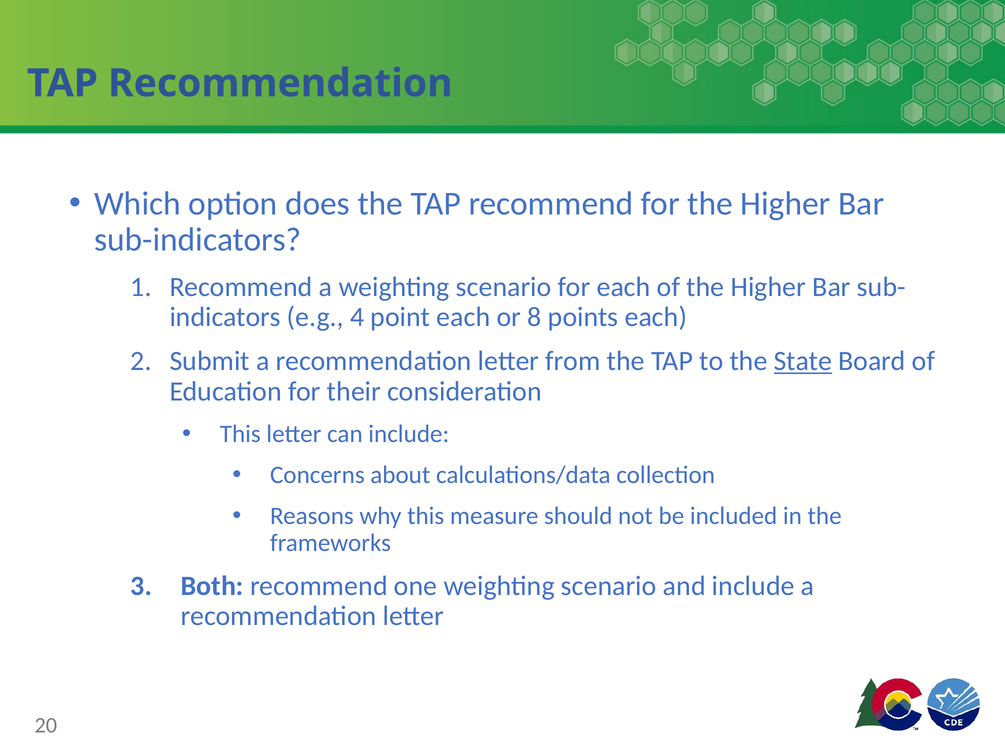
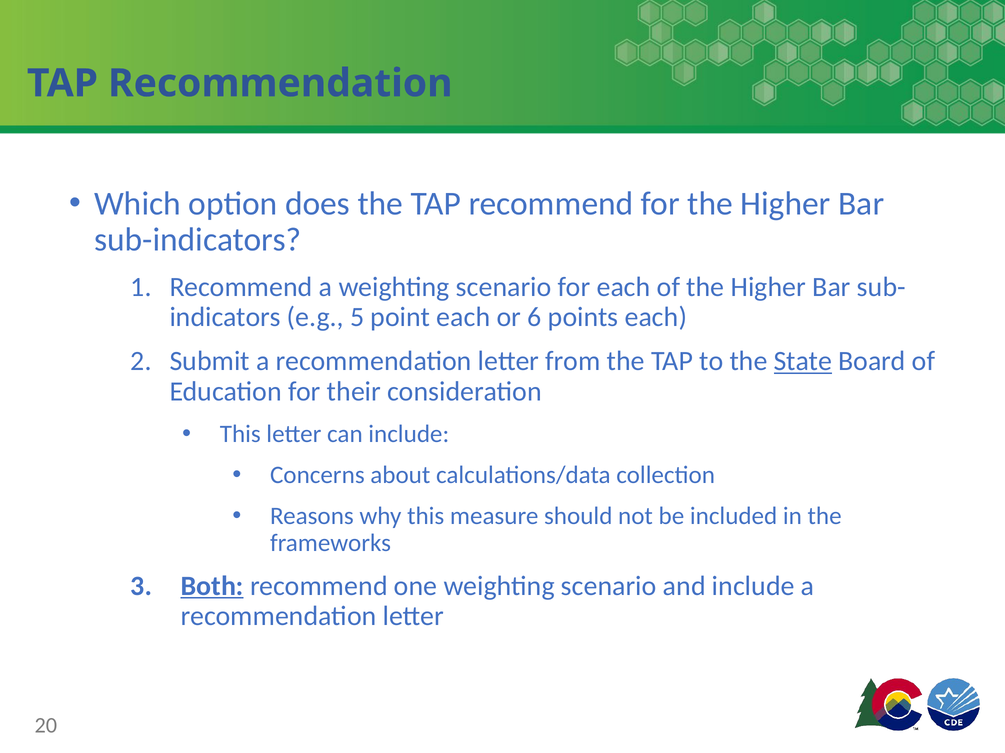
4: 4 -> 5
8: 8 -> 6
Both underline: none -> present
